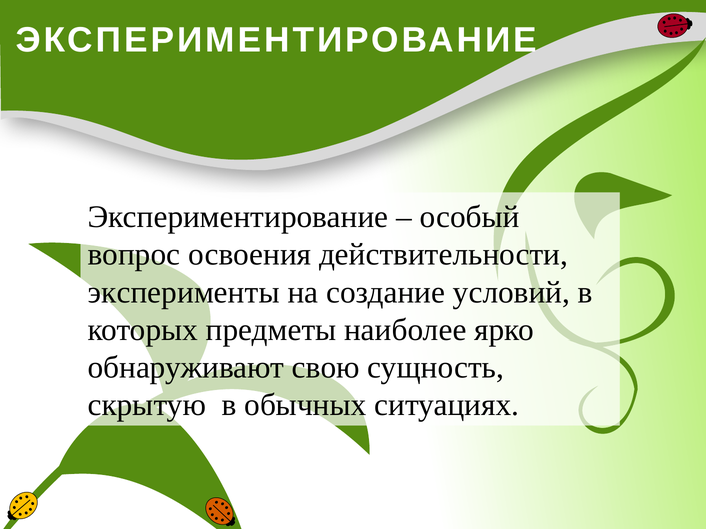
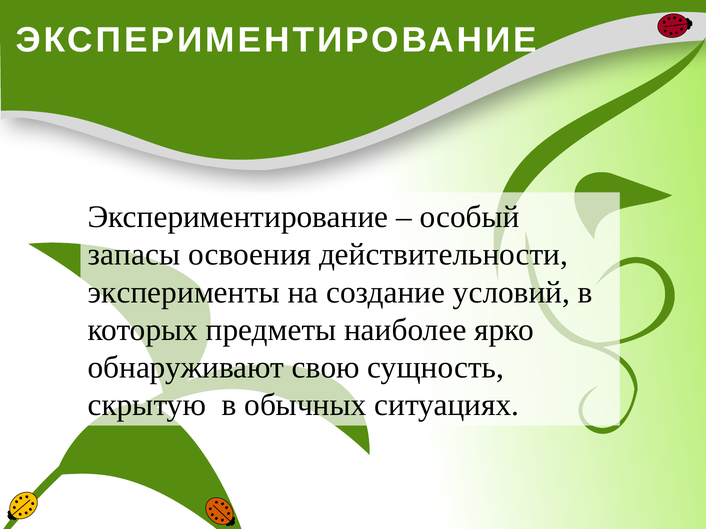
вопрос: вопрос -> запасы
